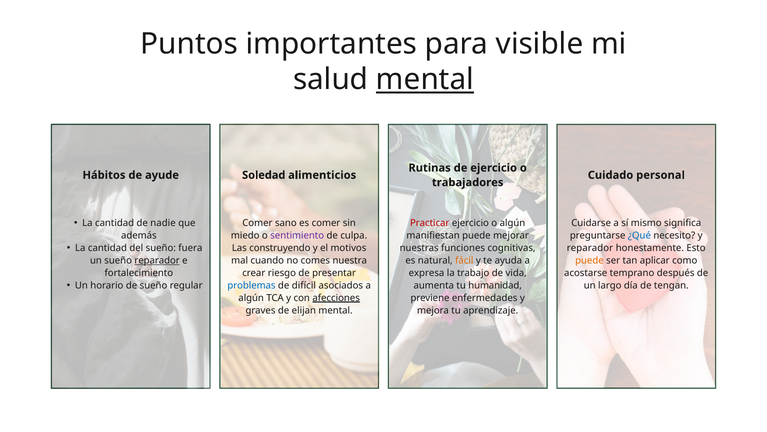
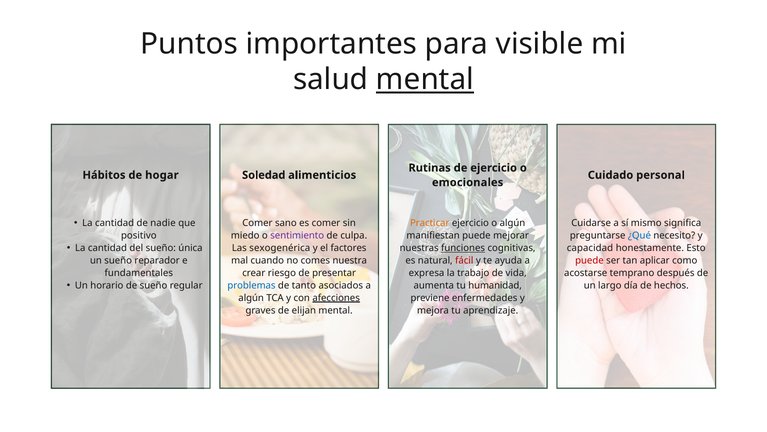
ayude: ayude -> hogar
trabajadores: trabajadores -> emocionales
Practicar colour: red -> orange
además: además -> positivo
fuera: fuera -> única
construyendo: construyendo -> sexogenérica
motivos: motivos -> factores
funciones underline: none -> present
reparador at (590, 248): reparador -> capacidad
reparador at (157, 260) underline: present -> none
fácil colour: orange -> red
puede at (589, 260) colour: orange -> red
fortalecimiento: fortalecimiento -> fundamentales
difícil: difícil -> tanto
tengan: tengan -> hechos
